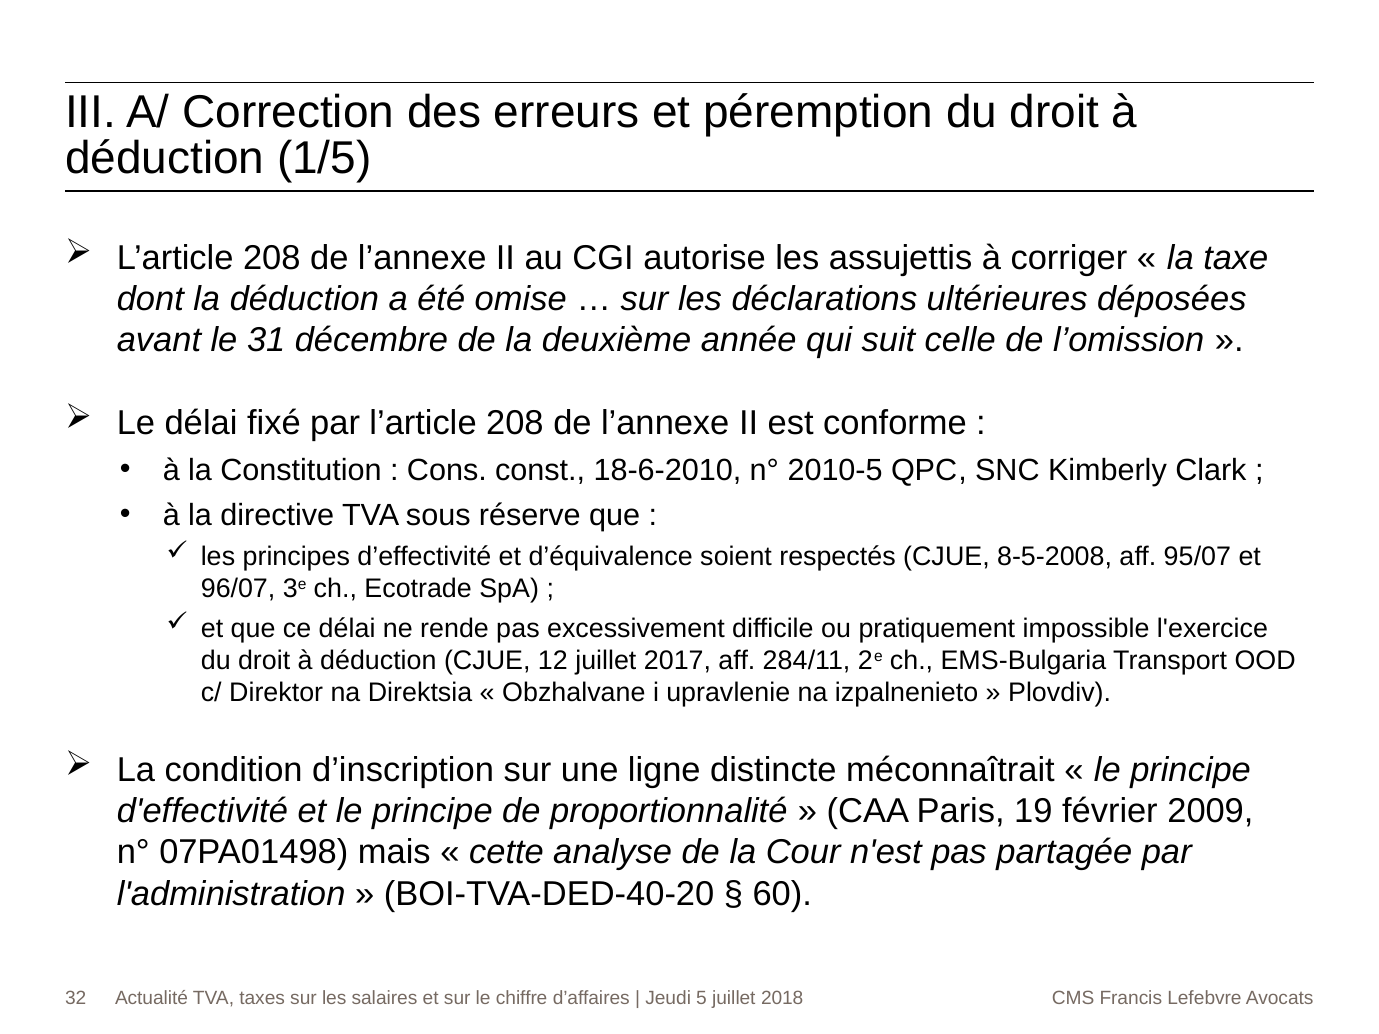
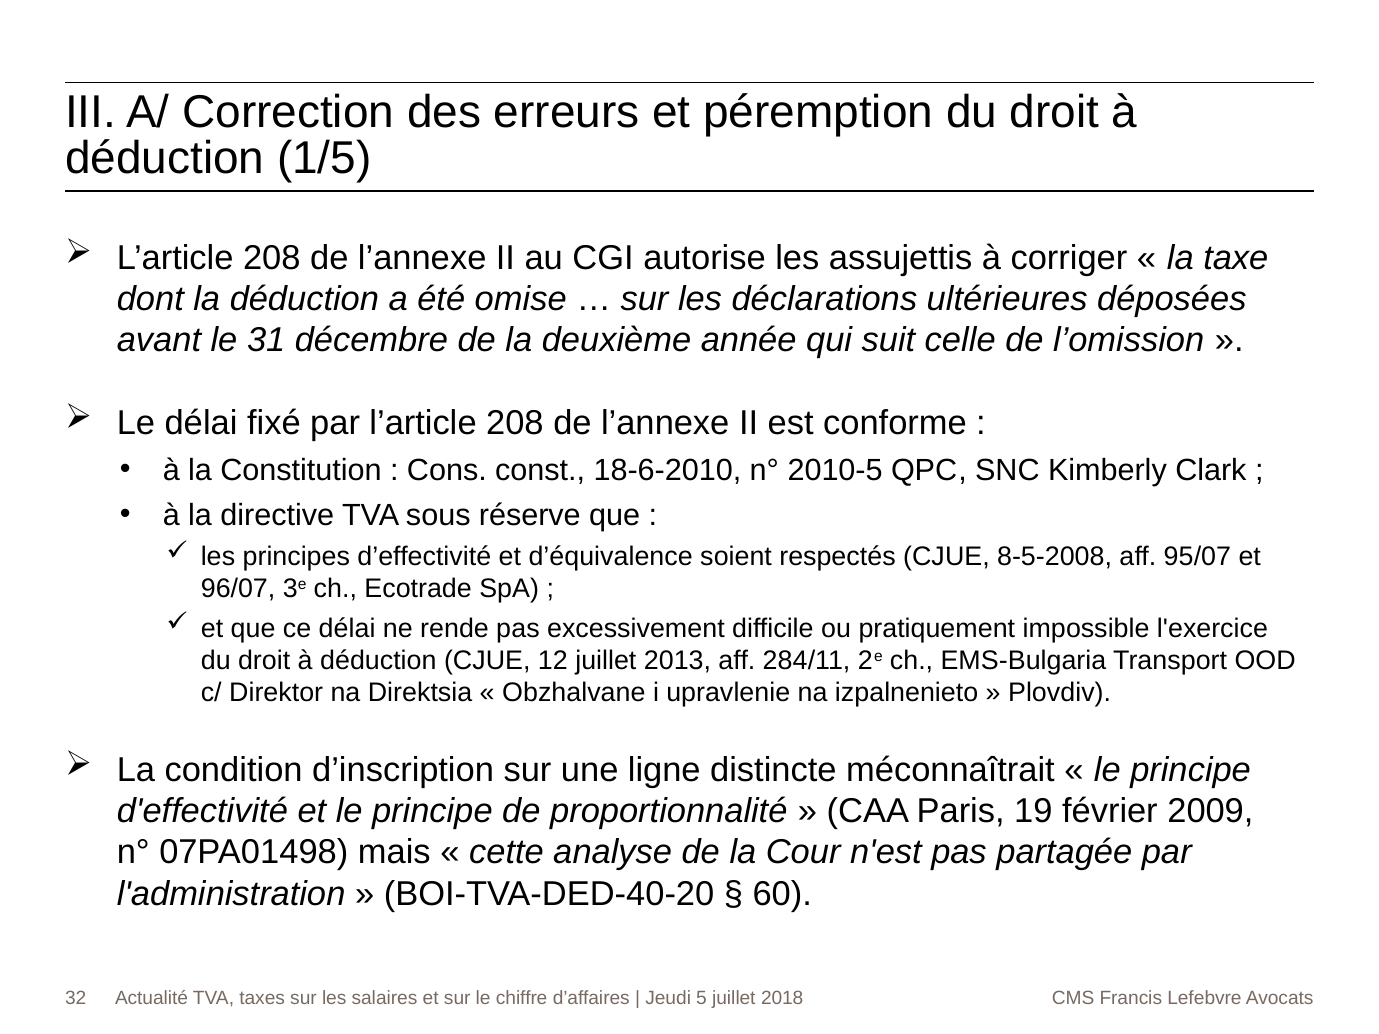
2017: 2017 -> 2013
